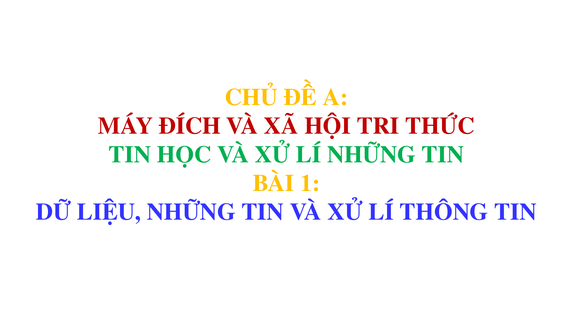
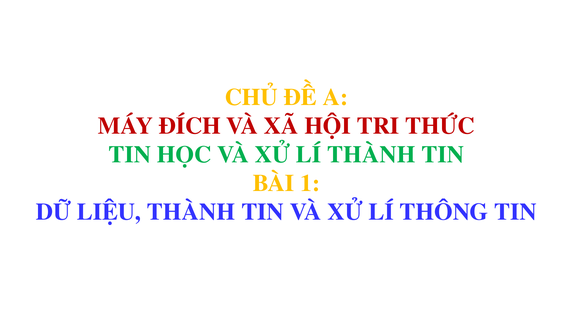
LÍ NHỮNG: NHỮNG -> THÀNH
LIỆU NHỮNG: NHỮNG -> THÀNH
